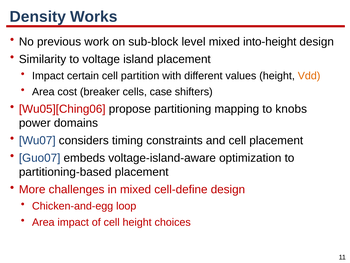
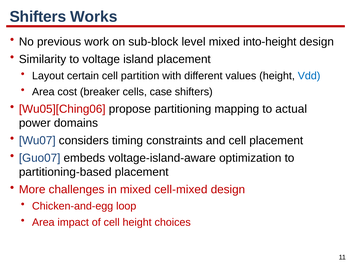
Density at (38, 17): Density -> Shifters
Impact at (48, 76): Impact -> Layout
Vdd colour: orange -> blue
knobs: knobs -> actual
cell-define: cell-define -> cell-mixed
